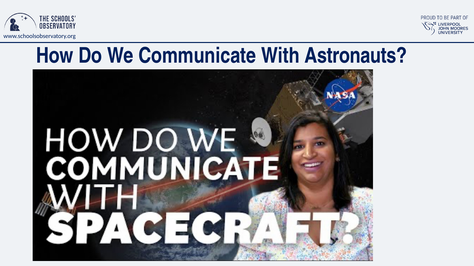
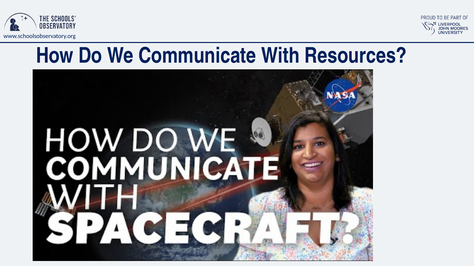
Astronauts: Astronauts -> Resources
